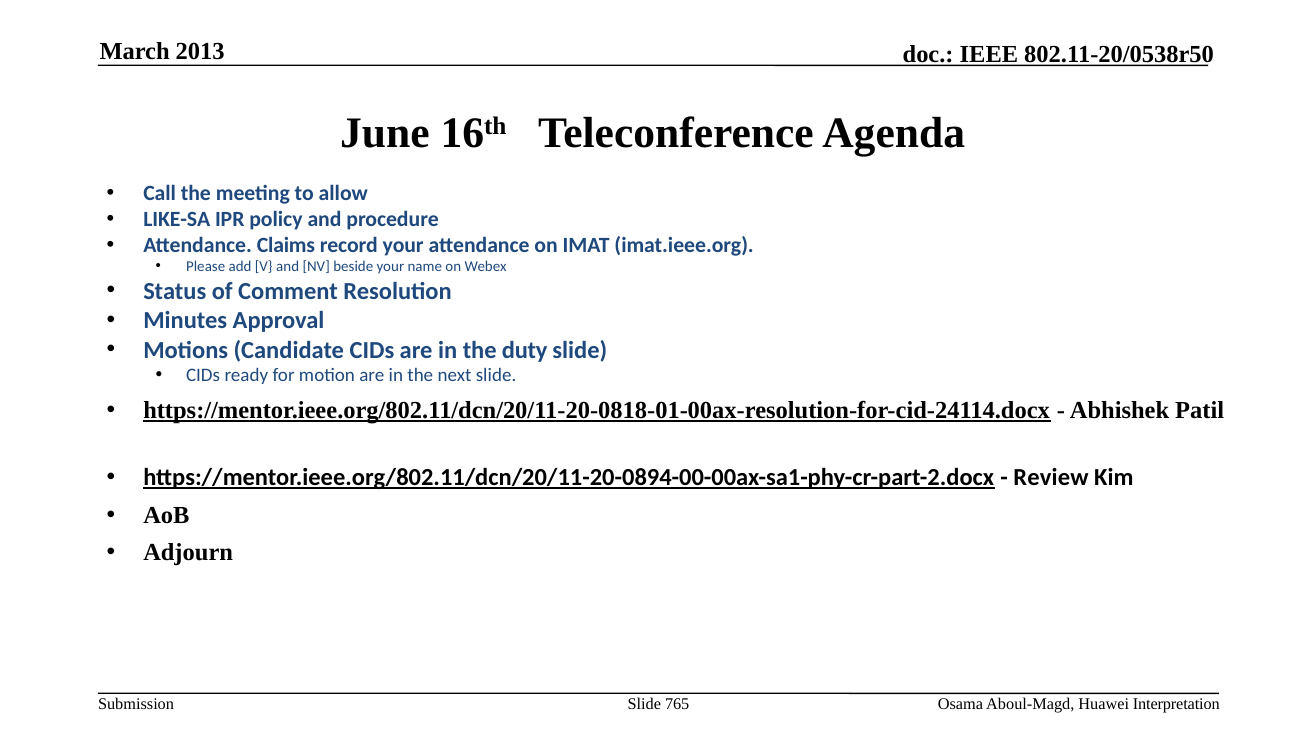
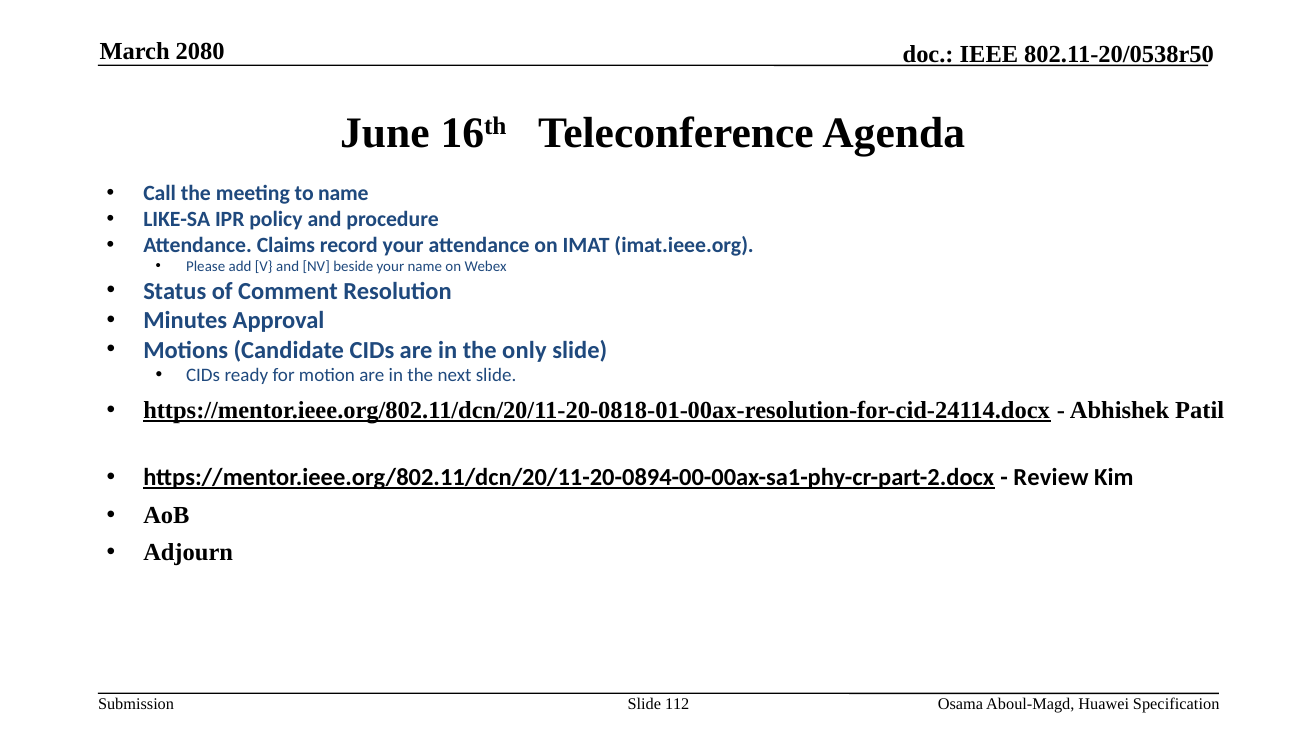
2013: 2013 -> 2080
to allow: allow -> name
duty: duty -> only
765: 765 -> 112
Interpretation: Interpretation -> Specification
